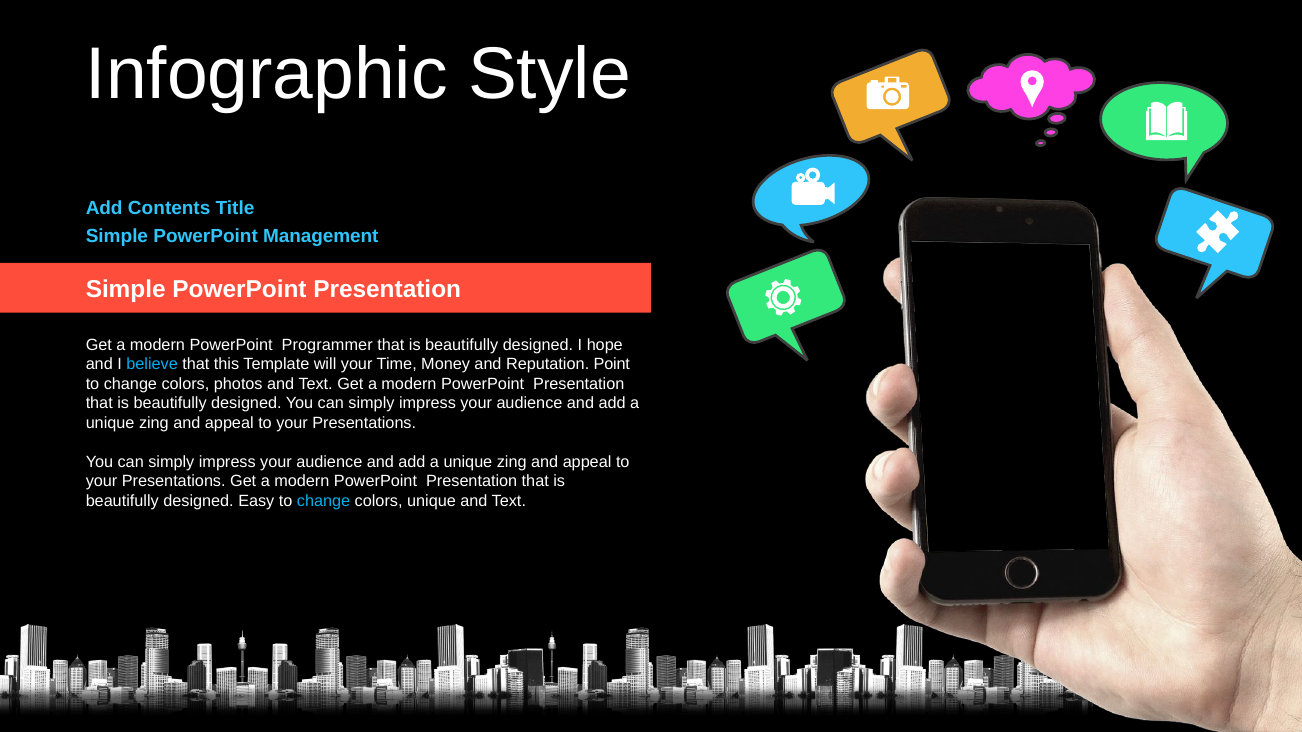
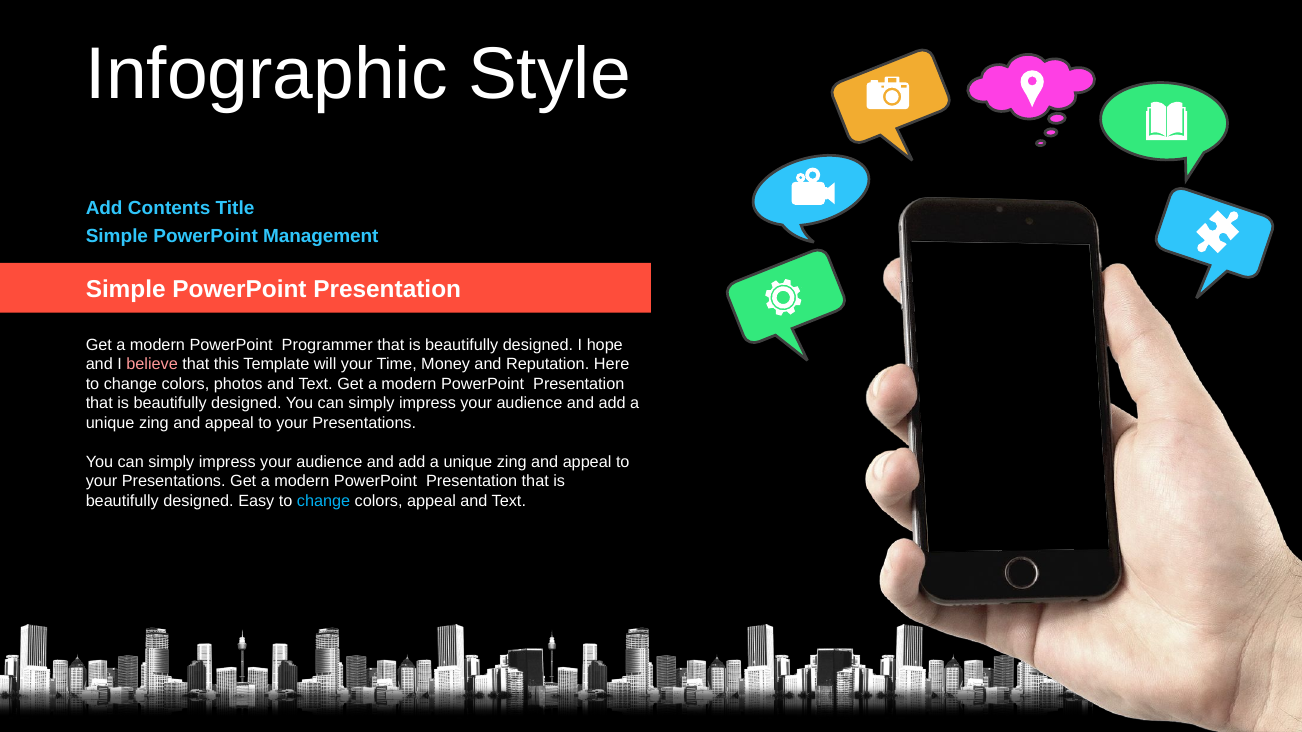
believe colour: light blue -> pink
Point: Point -> Here
colors unique: unique -> appeal
